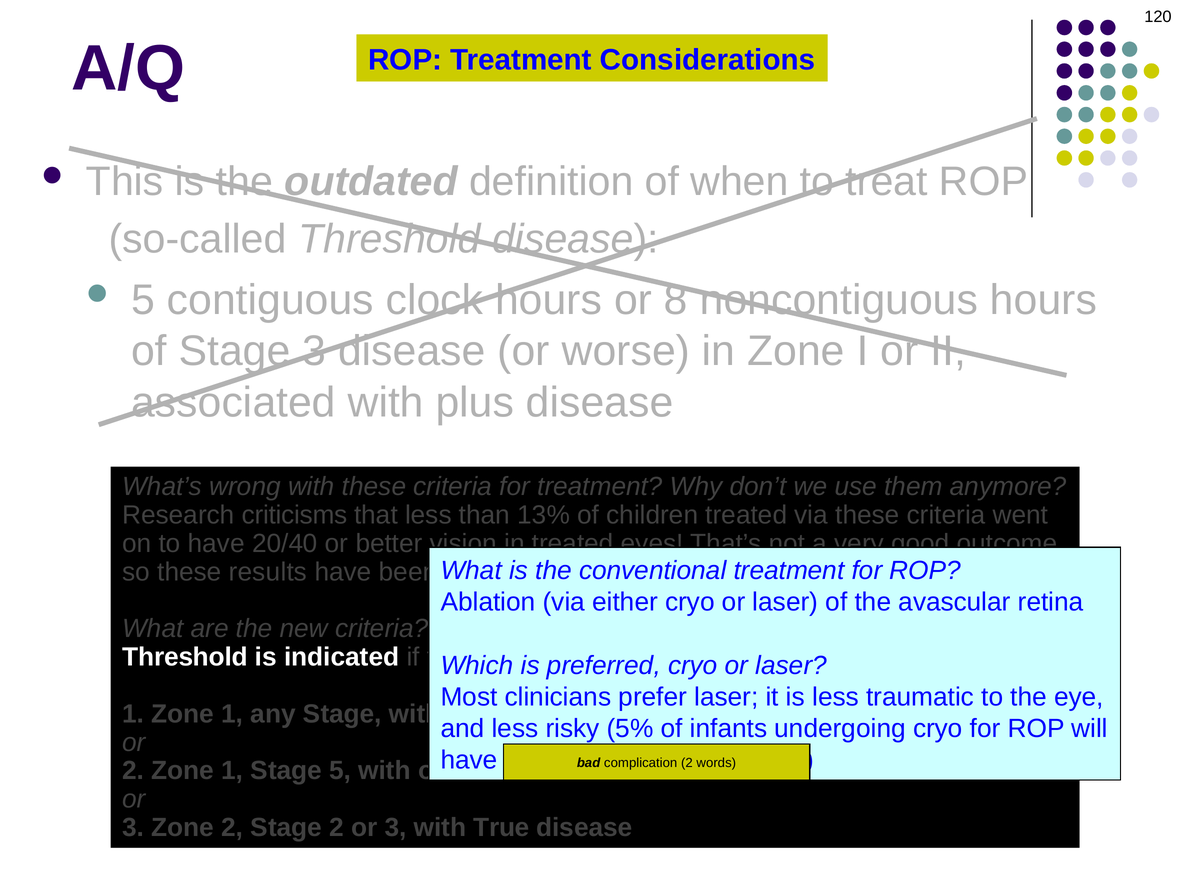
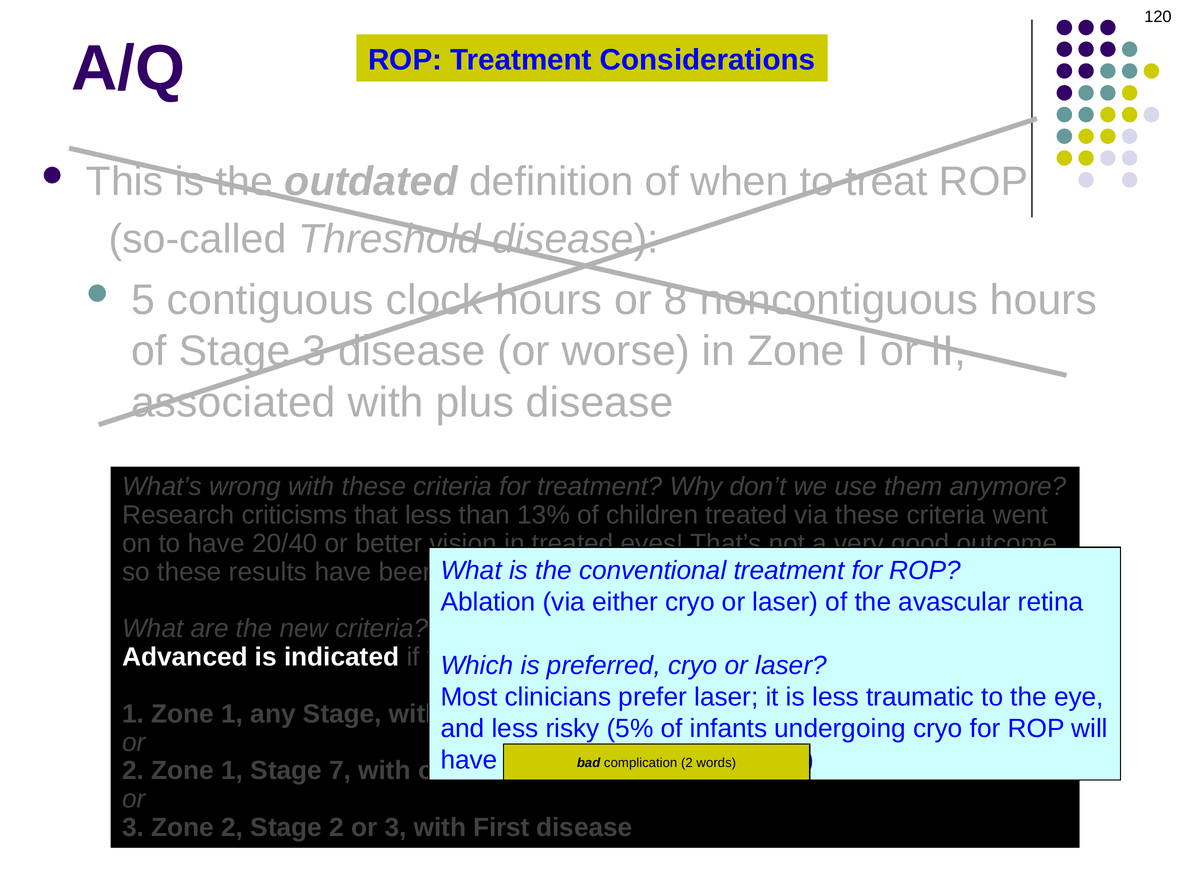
Threshold at (185, 657): Threshold -> Advanced
Stage 5: 5 -> 7
True: True -> First
